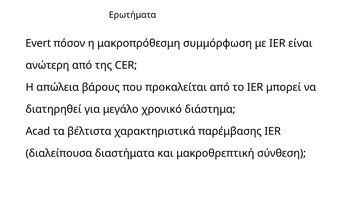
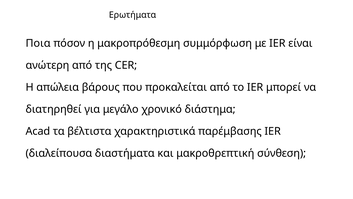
Evert: Evert -> Ποια
